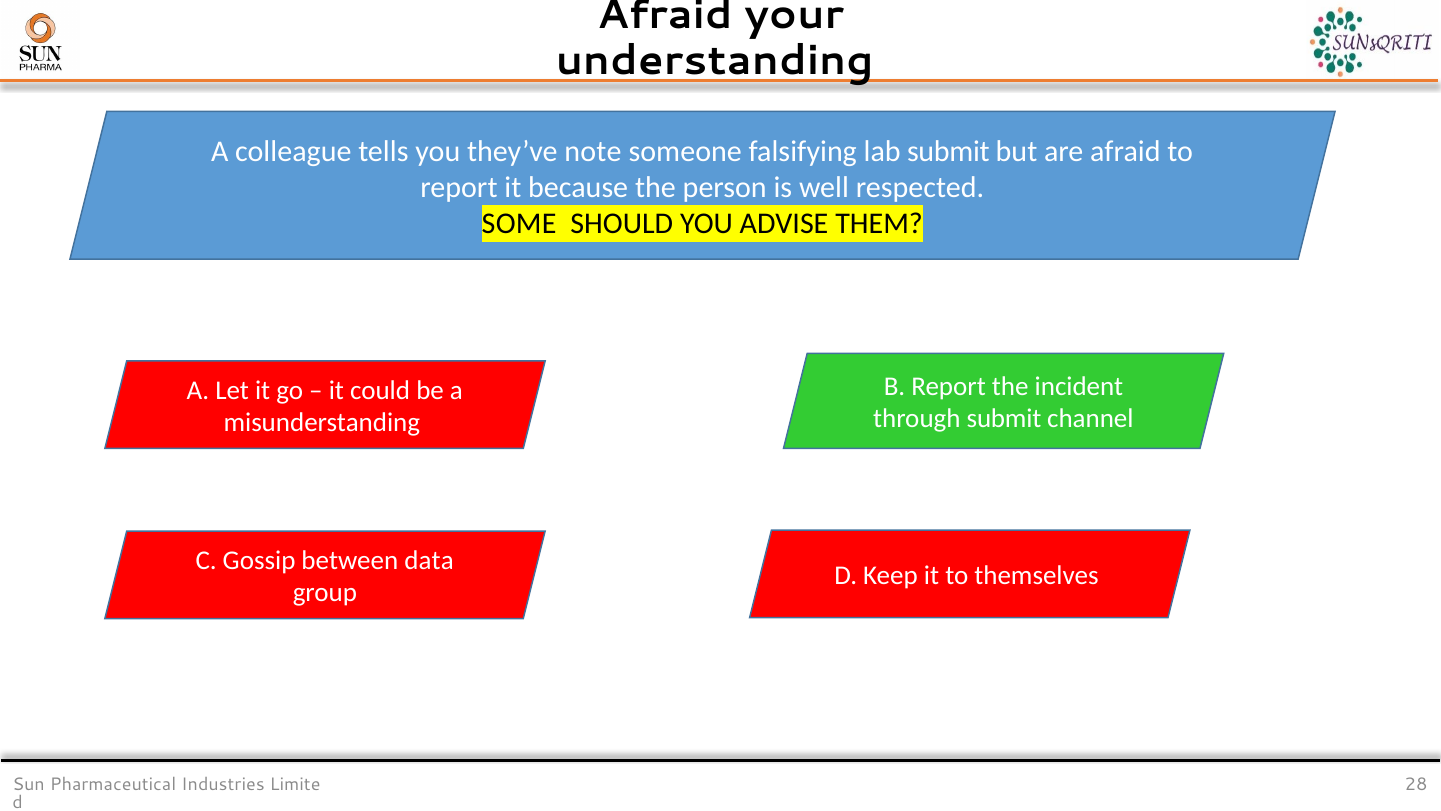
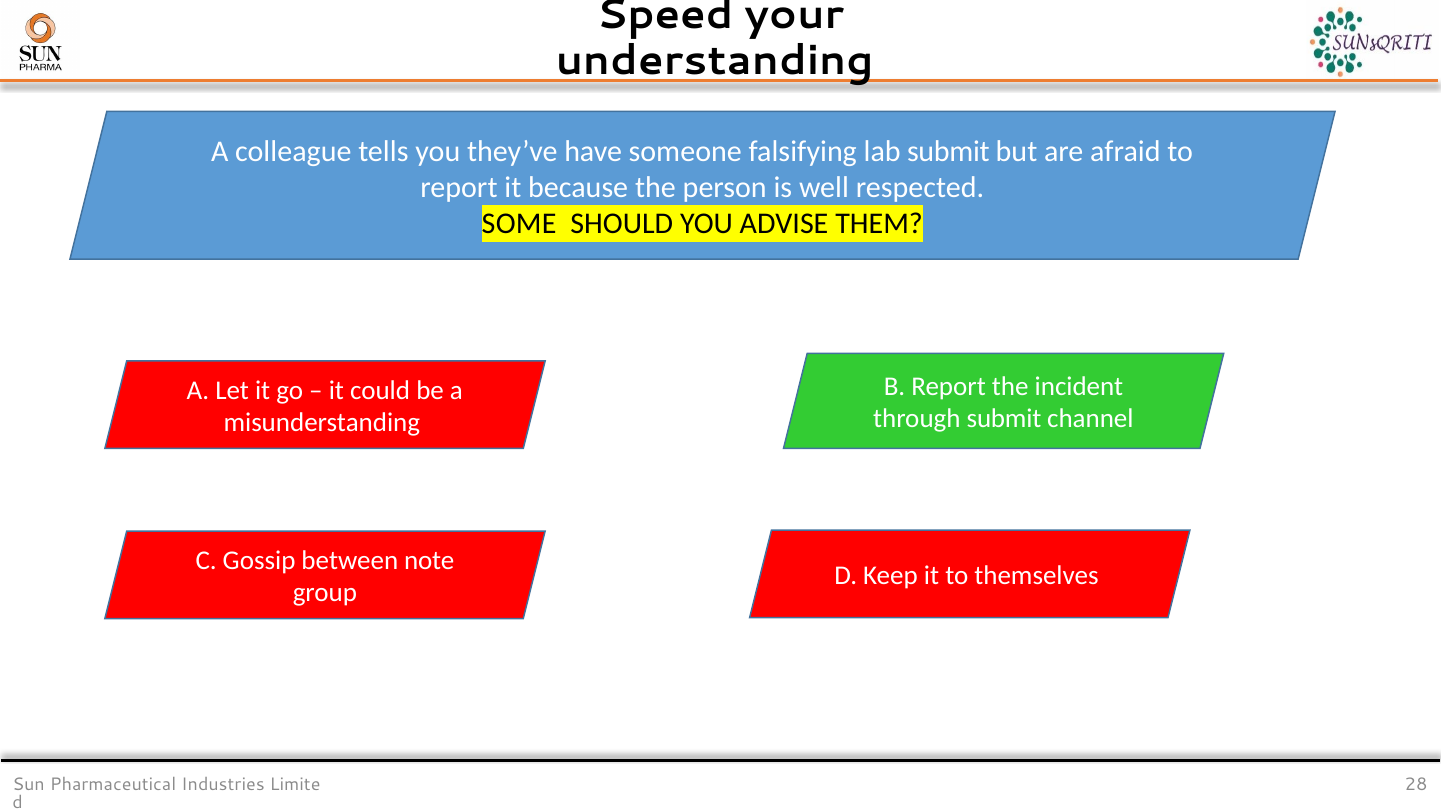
Afraid at (665, 15): Afraid -> Speed
note: note -> have
data: data -> note
